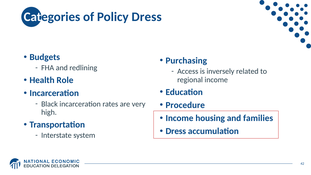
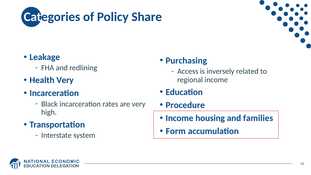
Policy Dress: Dress -> Share
Budgets: Budgets -> Leakage
Health Role: Role -> Very
Dress at (176, 131): Dress -> Form
